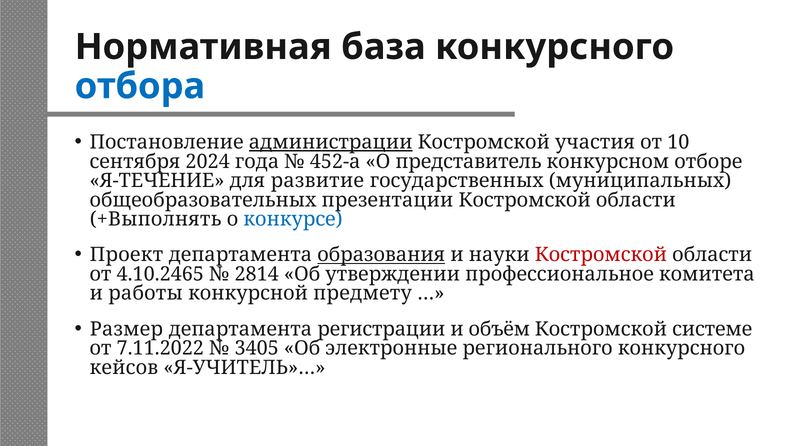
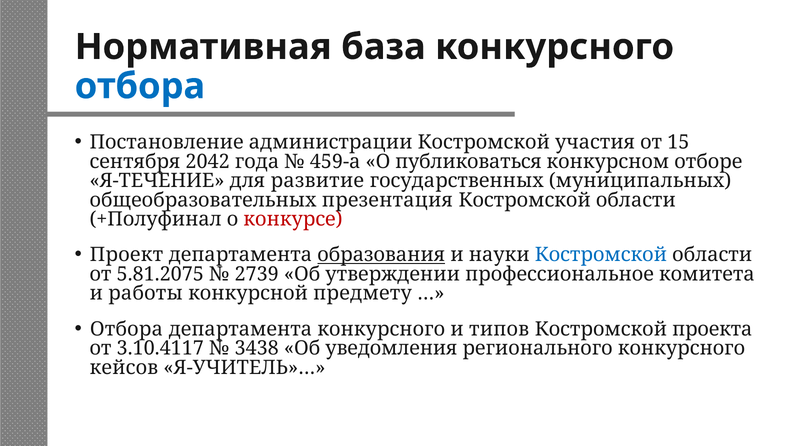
администрации underline: present -> none
10: 10 -> 15
2024: 2024 -> 2042
452-а: 452-а -> 459-а
представитель: представитель -> публиковаться
презентации: презентации -> презентация
+Выполнять: +Выполнять -> +Полуфинал
конкурсе colour: blue -> red
Костромской at (601, 255) colour: red -> blue
4.10.2465: 4.10.2465 -> 5.81.2075
2814: 2814 -> 2739
Размер at (126, 329): Размер -> Отбора
департамента регистрации: регистрации -> конкурсного
объём: объём -> типов
системе: системе -> проекта
7.11.2022: 7.11.2022 -> 3.10.4117
3405: 3405 -> 3438
электронные: электронные -> уведомления
